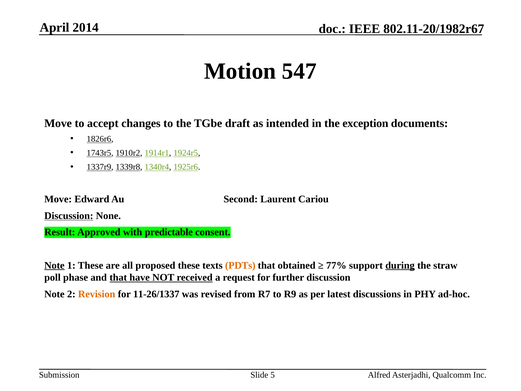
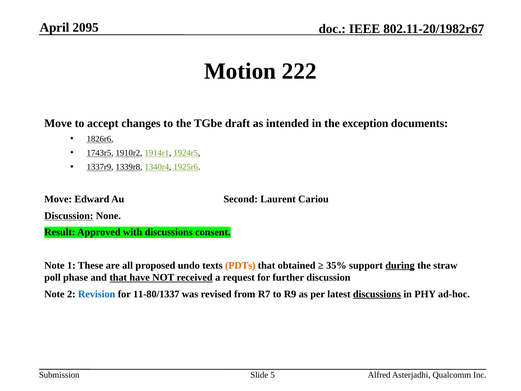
2014: 2014 -> 2095
547: 547 -> 222
with predictable: predictable -> discussions
Note at (54, 265) underline: present -> none
proposed these: these -> undo
77%: 77% -> 35%
Revision colour: orange -> blue
11-26/1337: 11-26/1337 -> 11-80/1337
discussions at (377, 294) underline: none -> present
